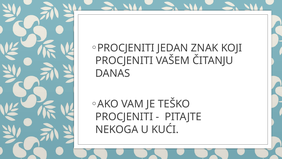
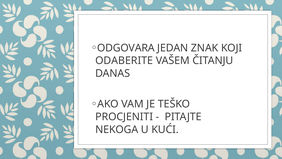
PROCJENITI at (126, 48): PROCJENITI -> ODGOVARA
PROCJENITI at (124, 60): PROCJENITI -> ODABERITE
